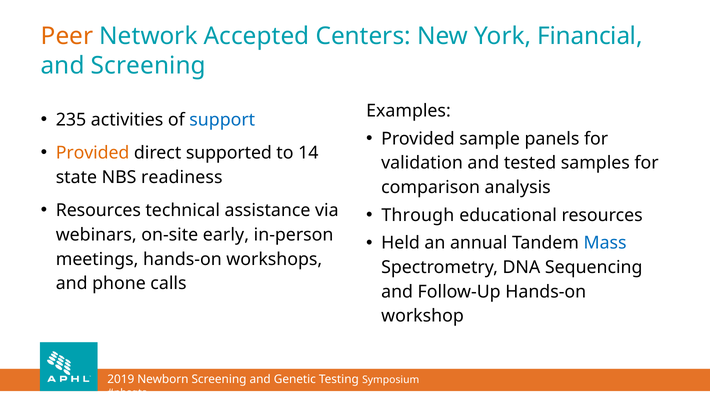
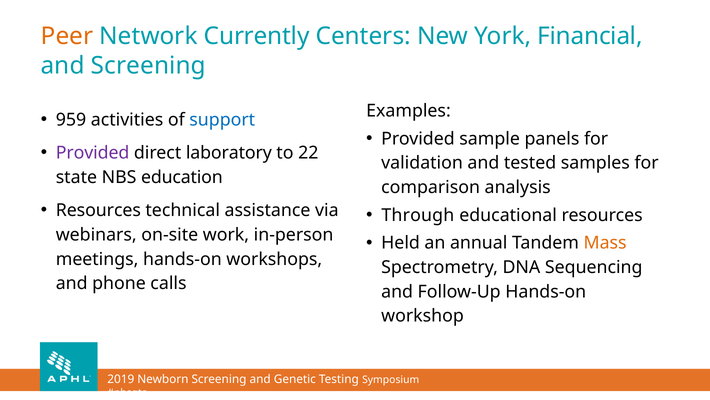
Accepted: Accepted -> Currently
235: 235 -> 959
Provided at (93, 153) colour: orange -> purple
supported: supported -> laboratory
14: 14 -> 22
readiness: readiness -> education
early: early -> work
Mass colour: blue -> orange
